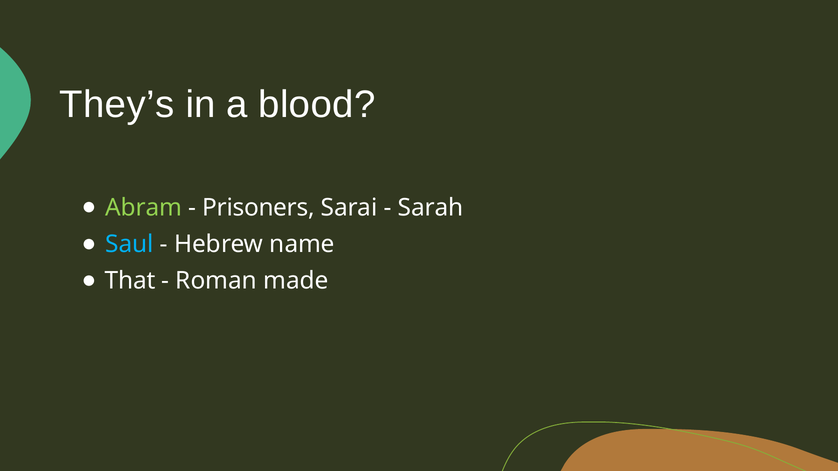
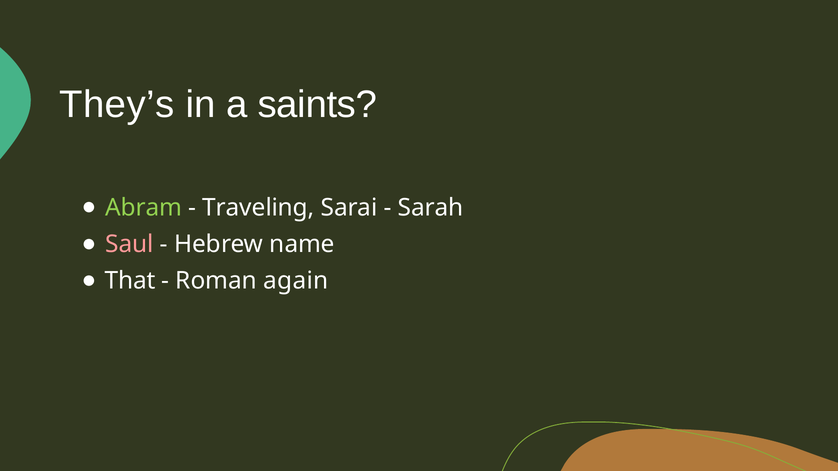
blood: blood -> saints
Prisoners: Prisoners -> Traveling
Saul colour: light blue -> pink
made: made -> again
